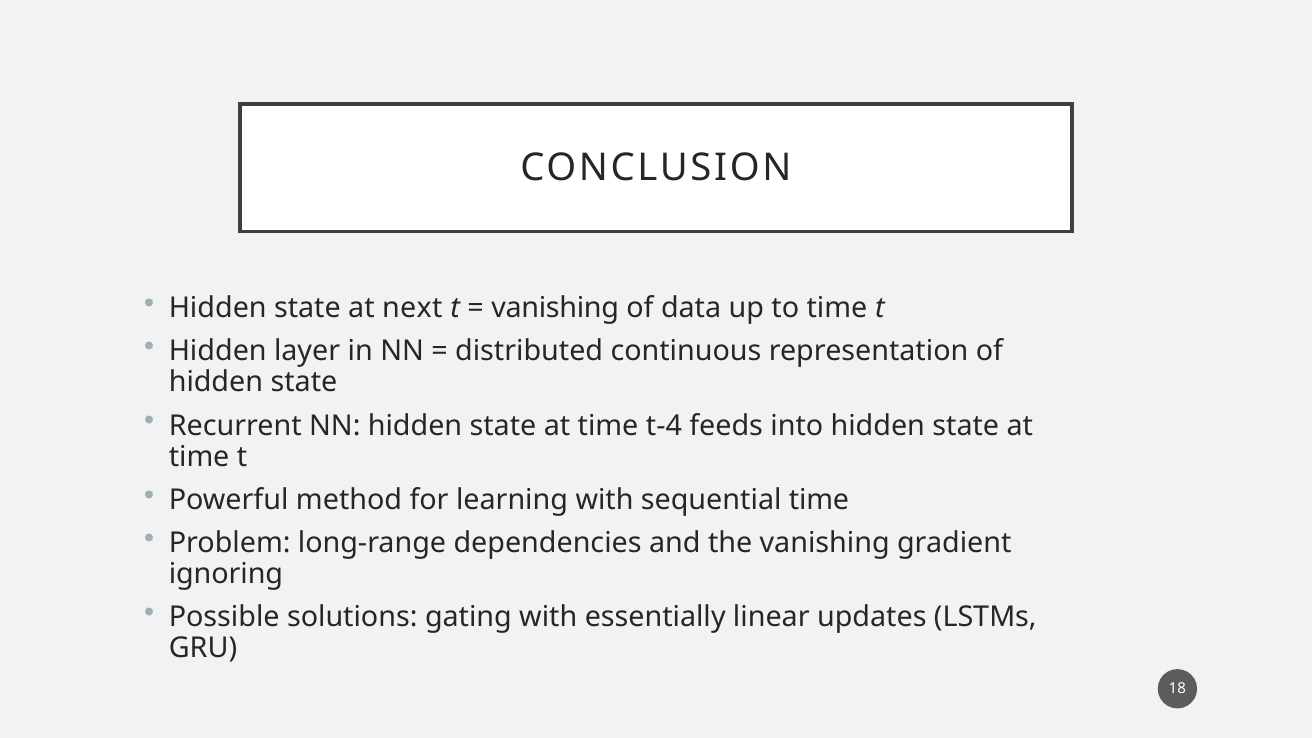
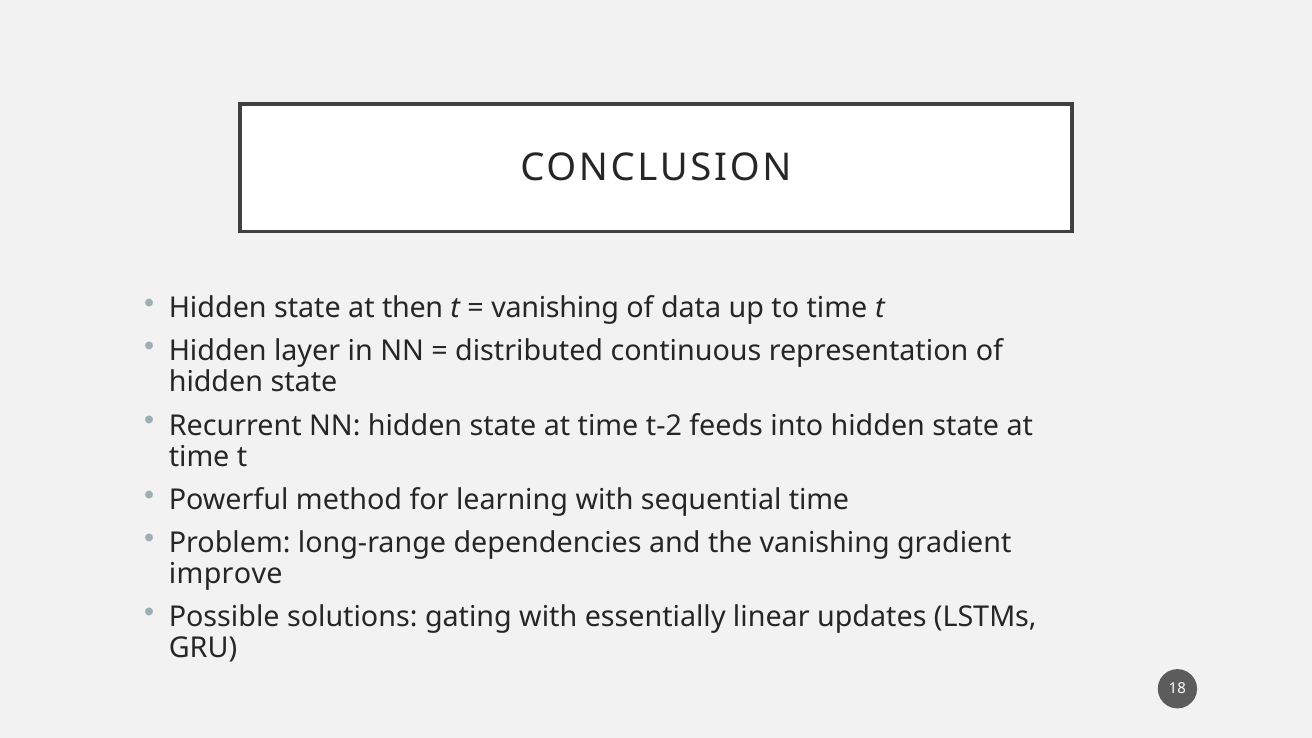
next: next -> then
t-4: t-4 -> t-2
ignoring: ignoring -> improve
